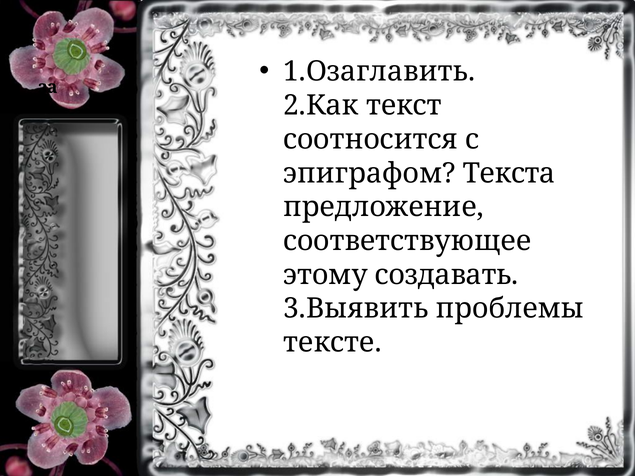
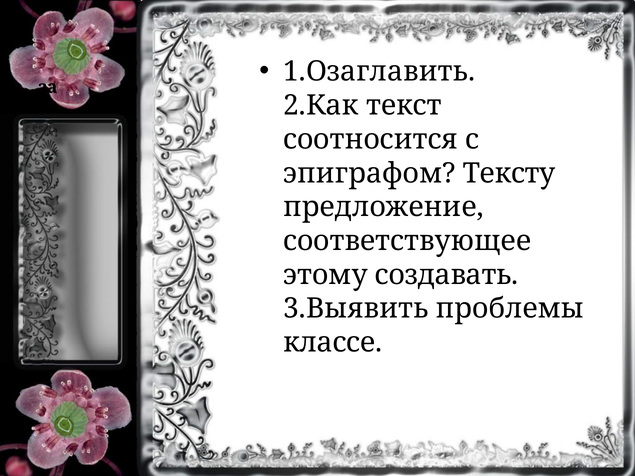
Текста: Текста -> Тексту
тексте: тексте -> классе
